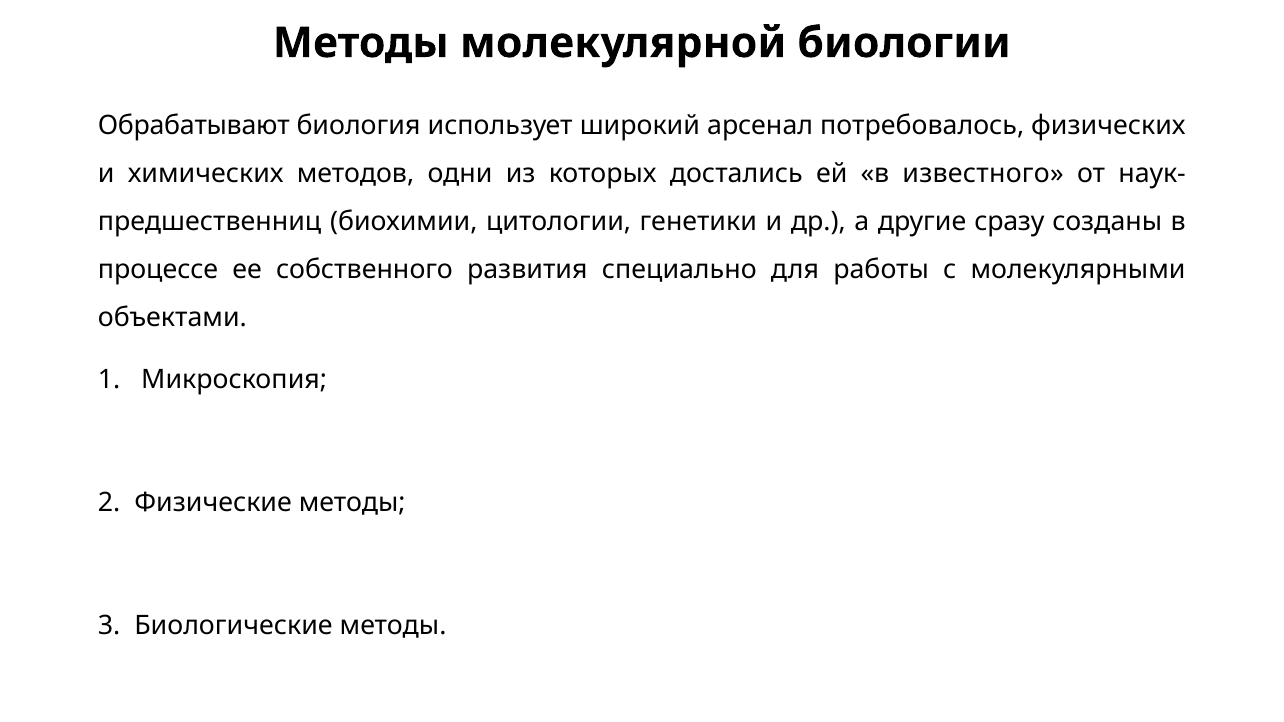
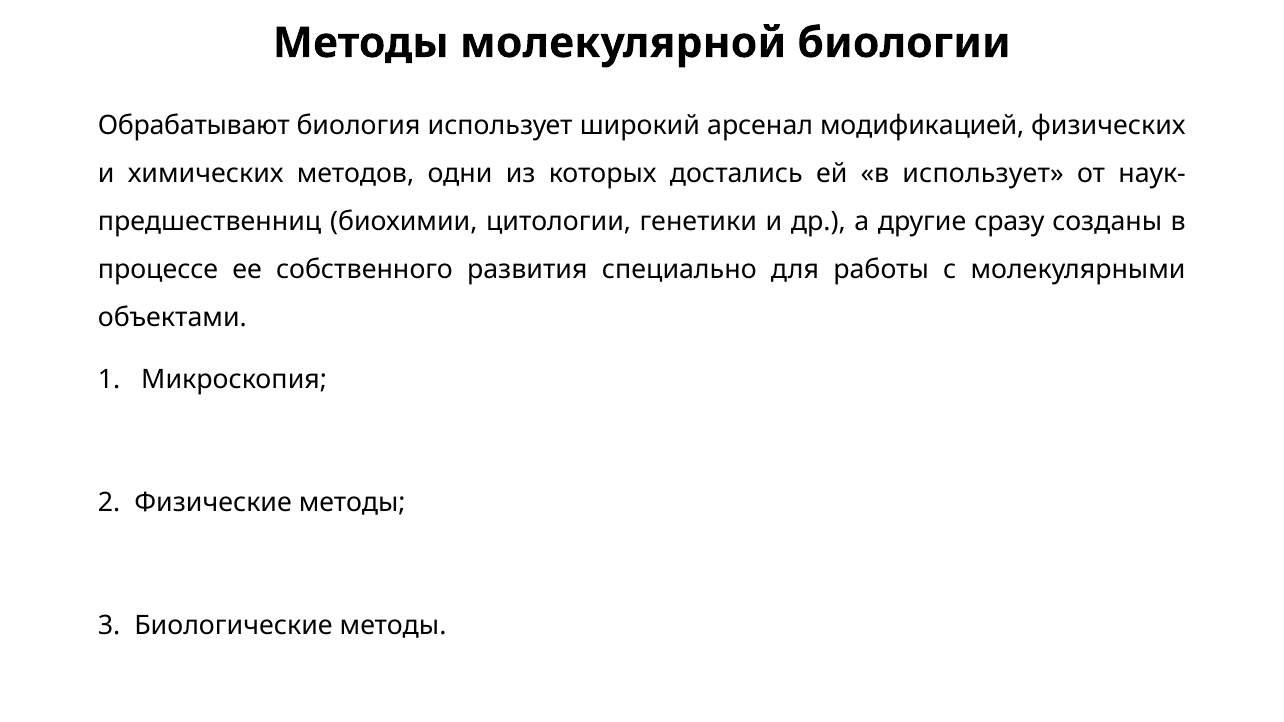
потребовалось: потребовалось -> модификацией
в известного: известного -> использует
